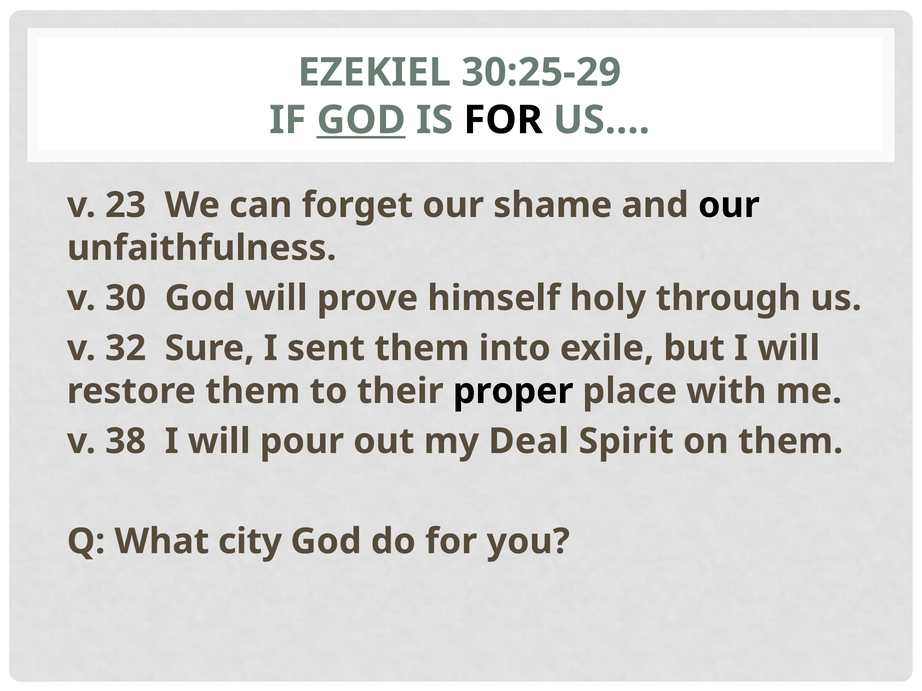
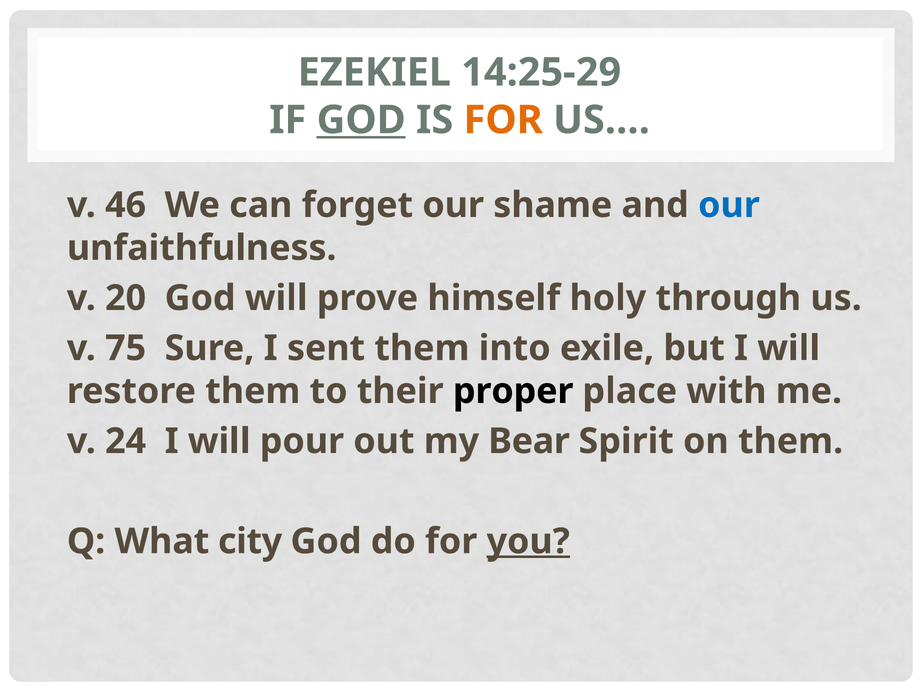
30:25-29: 30:25-29 -> 14:25-29
FOR at (503, 120) colour: black -> orange
23: 23 -> 46
our at (729, 205) colour: black -> blue
30: 30 -> 20
32: 32 -> 75
38: 38 -> 24
Deal: Deal -> Bear
you underline: none -> present
